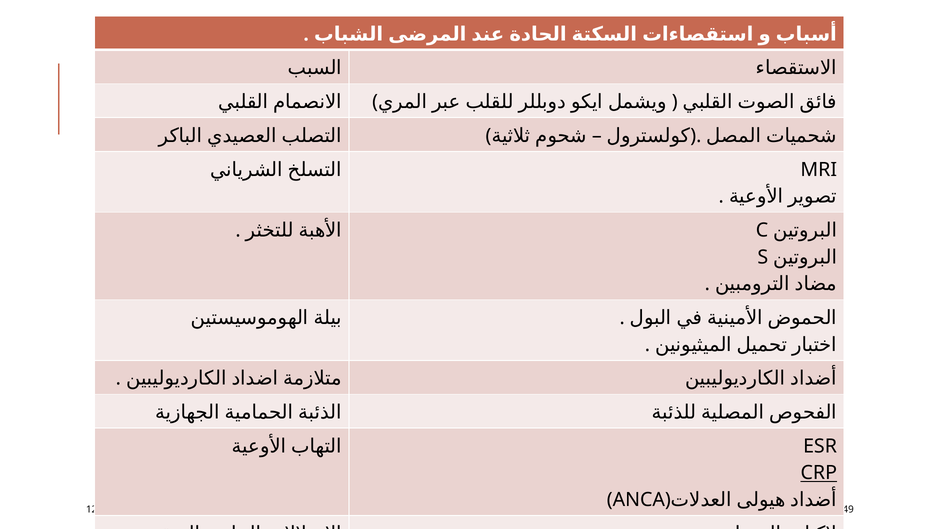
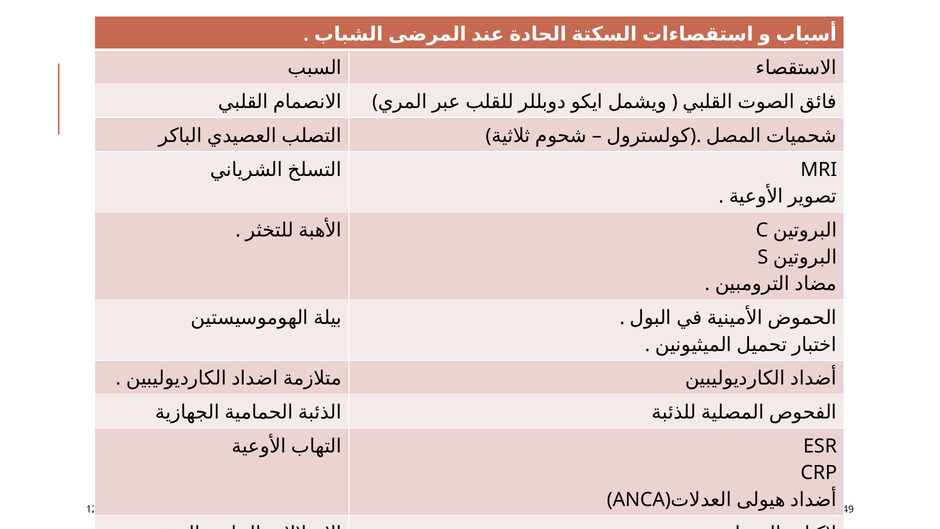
CRP underline: present -> none
